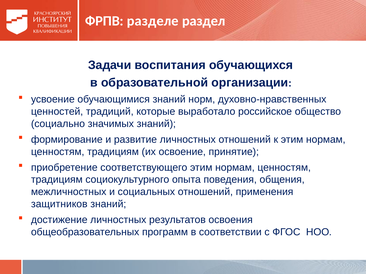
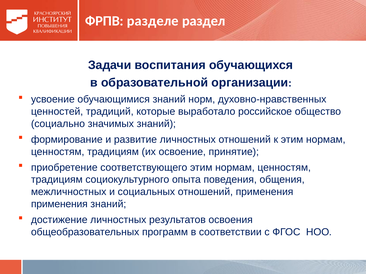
защитников at (59, 204): защитников -> применения
